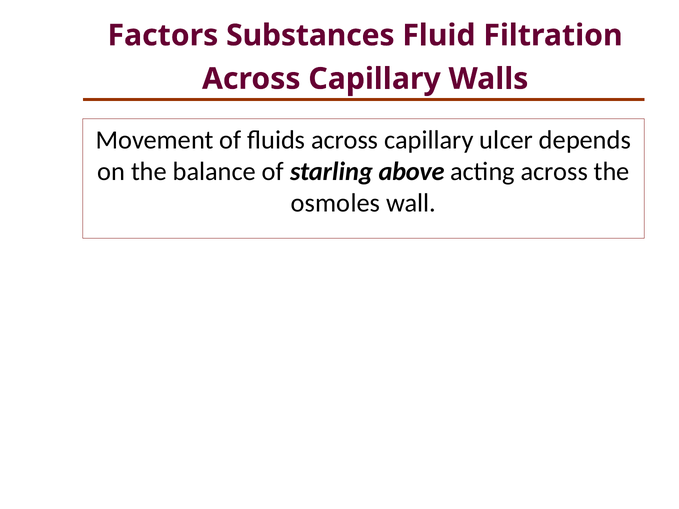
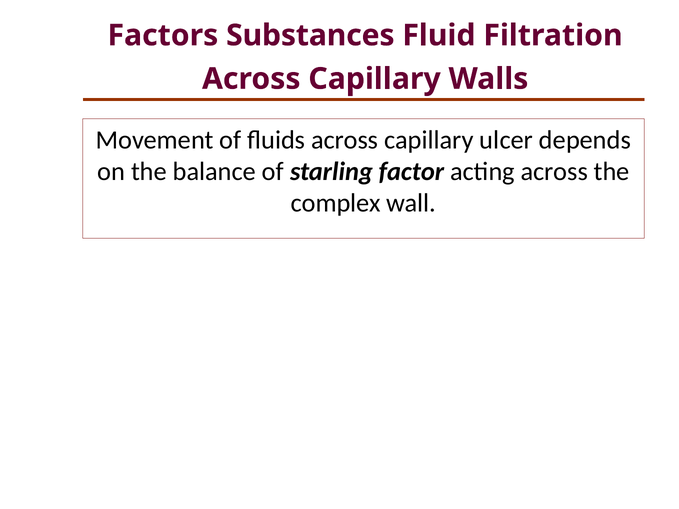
above: above -> factor
osmoles: osmoles -> complex
